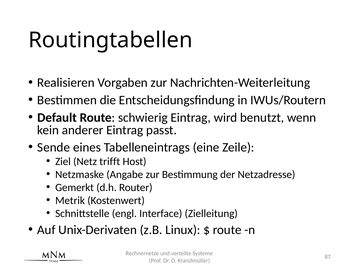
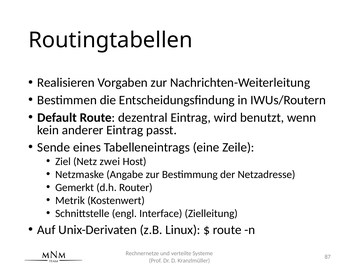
schwierig: schwierig -> dezentral
trifft: trifft -> zwei
